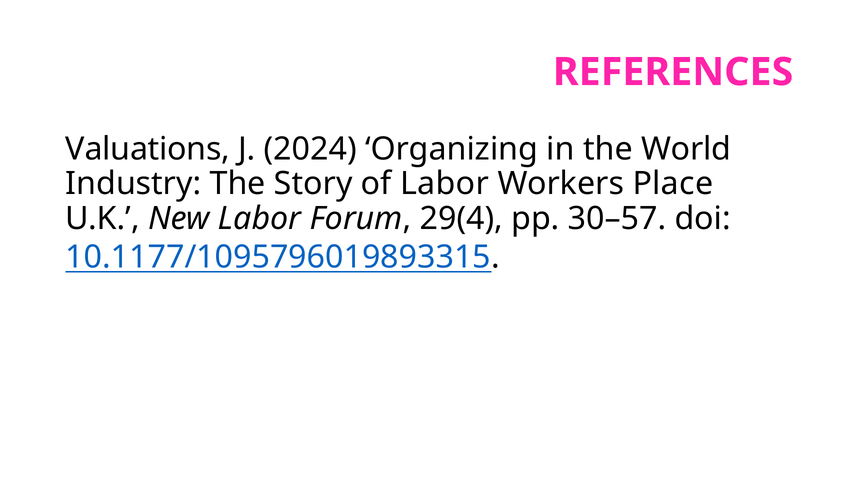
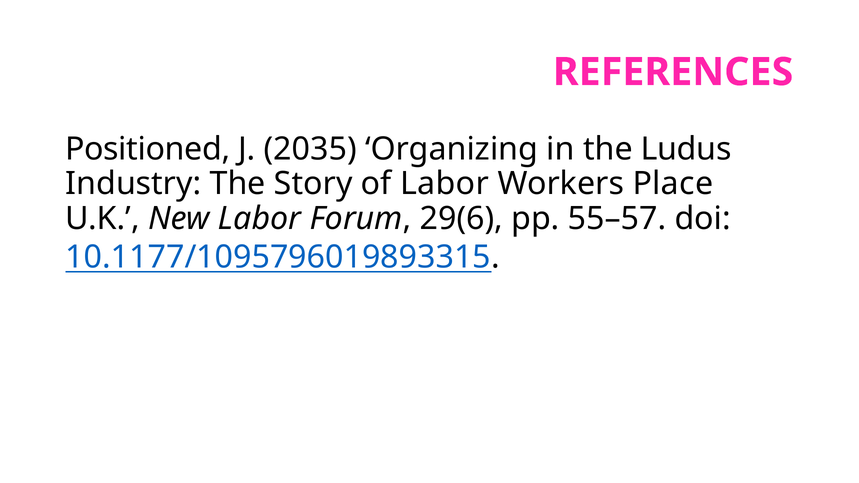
Valuations: Valuations -> Positioned
2024: 2024 -> 2035
World: World -> Ludus
29(4: 29(4 -> 29(6
30–57: 30–57 -> 55–57
